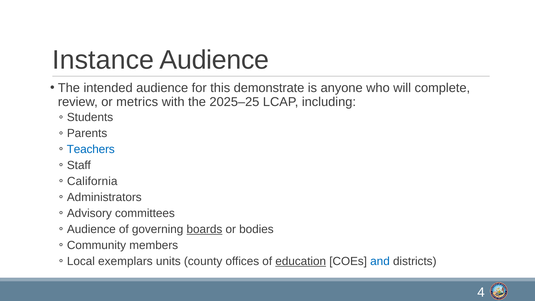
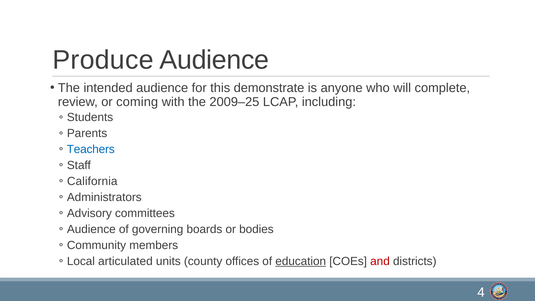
Instance: Instance -> Produce
metrics: metrics -> coming
2025–25: 2025–25 -> 2009–25
boards underline: present -> none
exemplars: exemplars -> articulated
and colour: blue -> red
